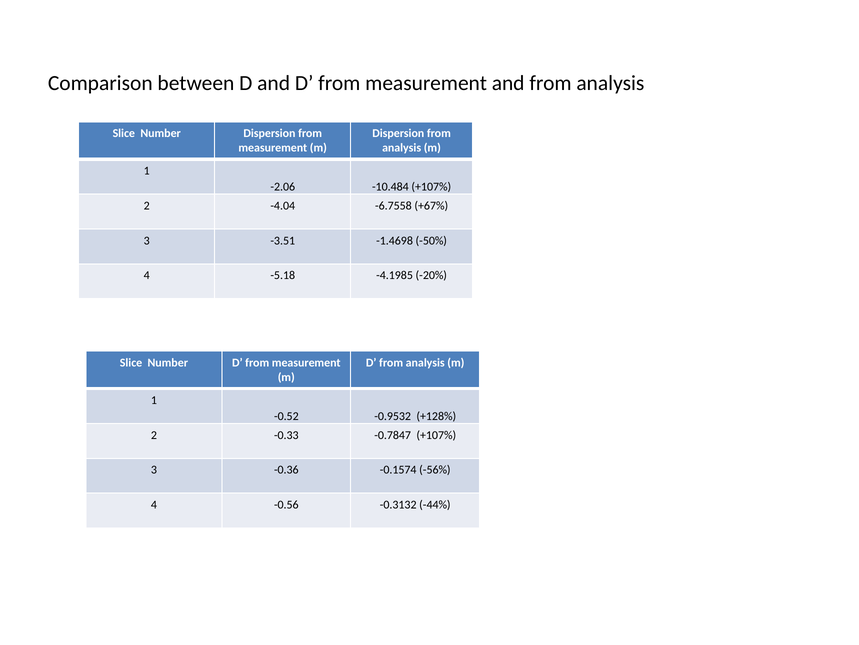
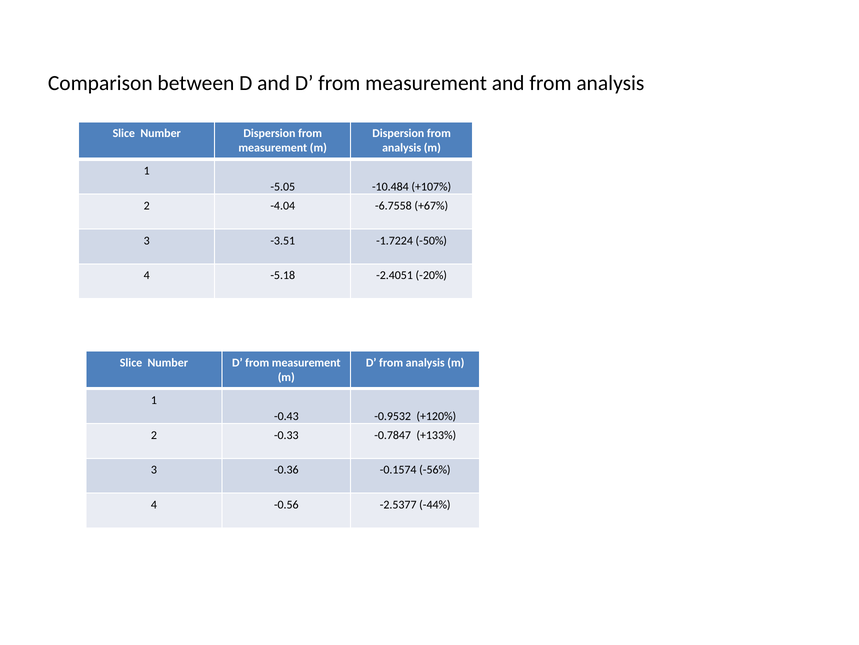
-2.06: -2.06 -> -5.05
-1.4698: -1.4698 -> -1.7224
-4.1985: -4.1985 -> -2.4051
-0.52: -0.52 -> -0.43
+128%: +128% -> +120%
-0.7847 +107%: +107% -> +133%
-0.3132: -0.3132 -> -2.5377
